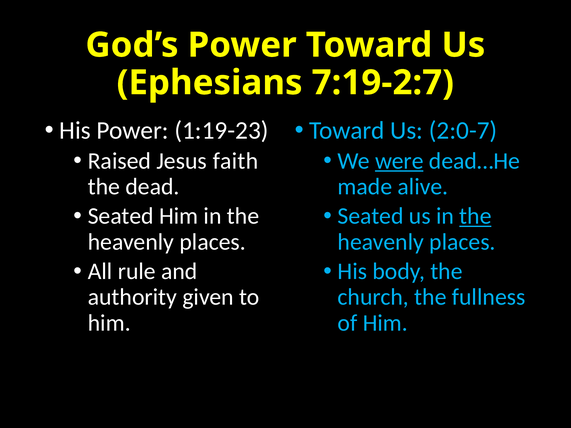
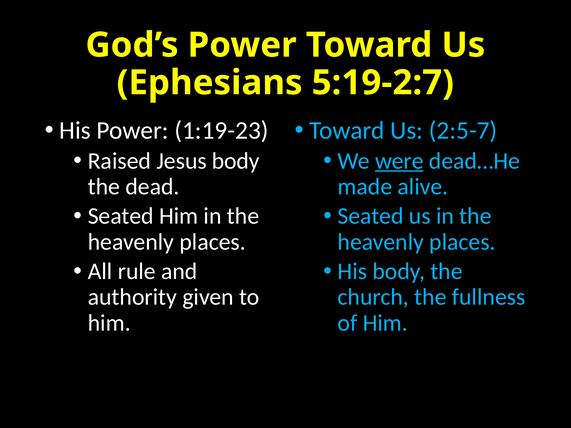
7:19-2:7: 7:19-2:7 -> 5:19-2:7
2:0-7: 2:0-7 -> 2:5-7
Jesus faith: faith -> body
the at (475, 216) underline: present -> none
